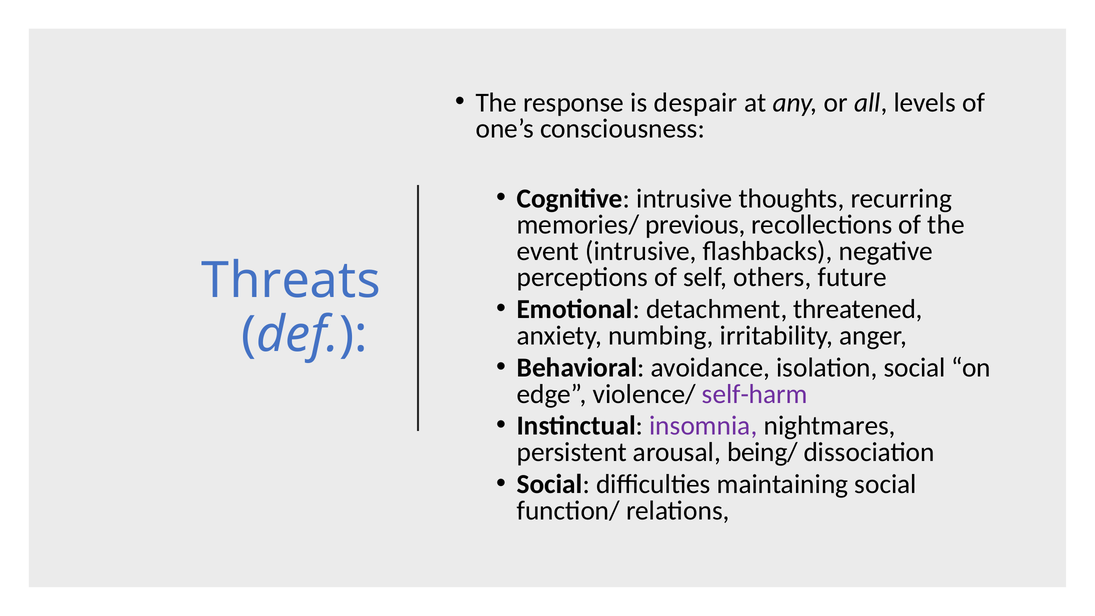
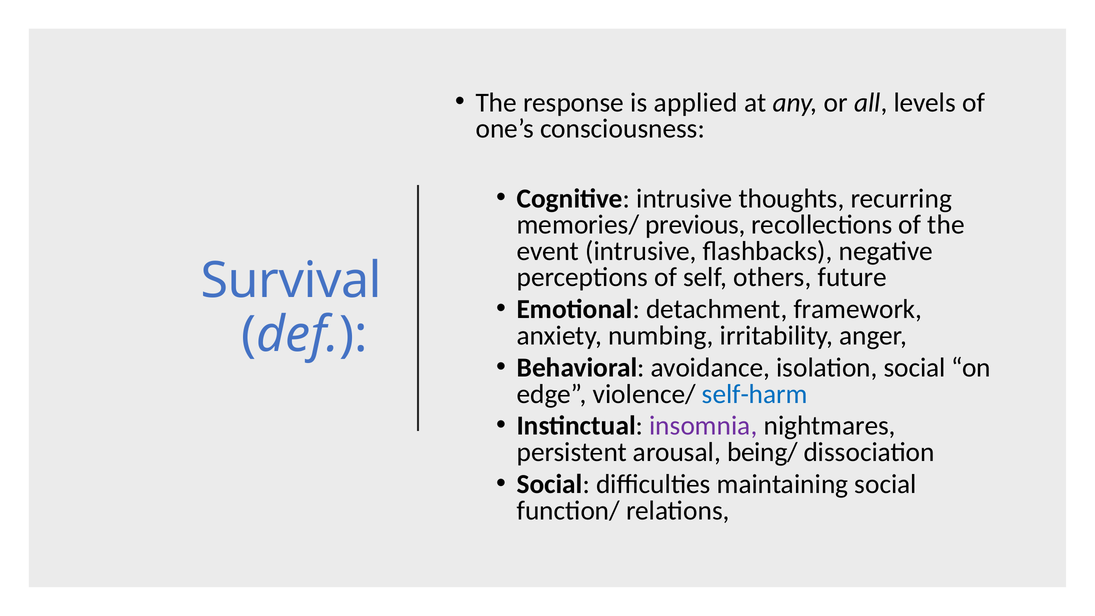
despair: despair -> applied
Threats: Threats -> Survival
threatened: threatened -> framework
self-harm colour: purple -> blue
